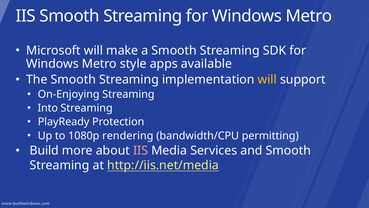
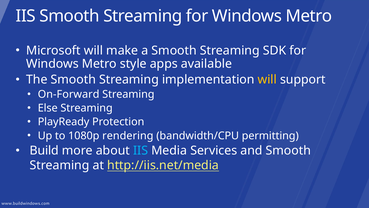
On-Enjoying: On-Enjoying -> On-Forward
Into: Into -> Else
IIS at (141, 150) colour: pink -> light blue
